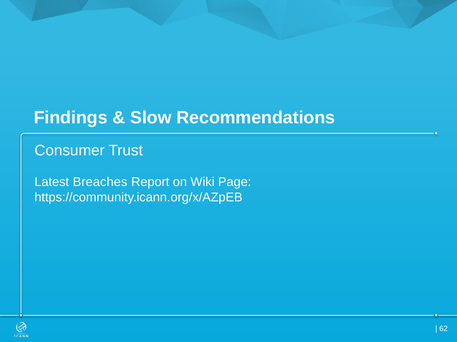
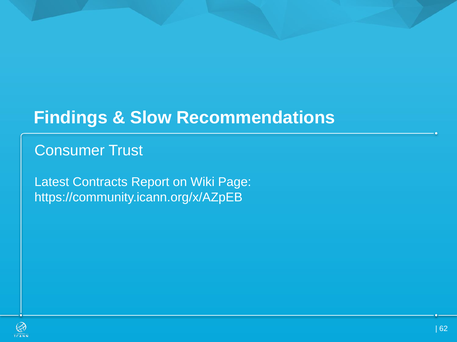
Breaches: Breaches -> Contracts
